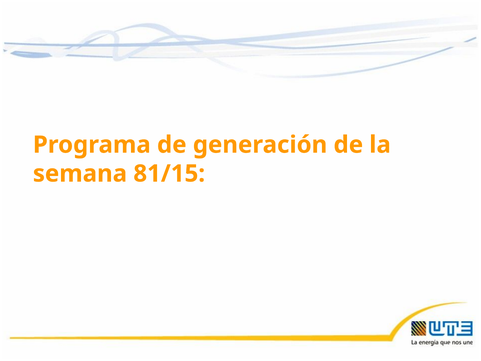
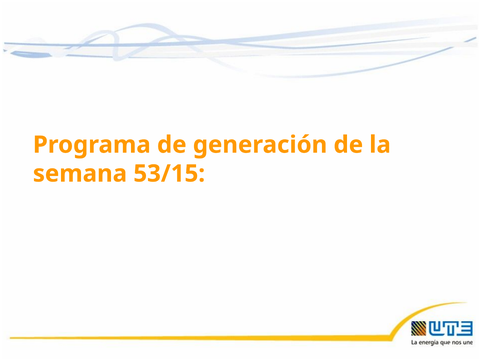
81/15: 81/15 -> 53/15
